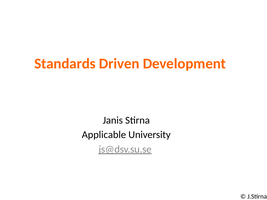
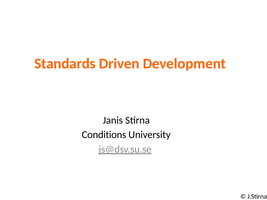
Applicable: Applicable -> Conditions
